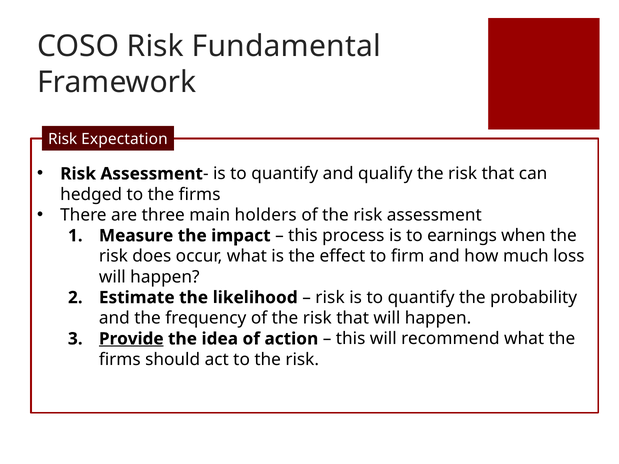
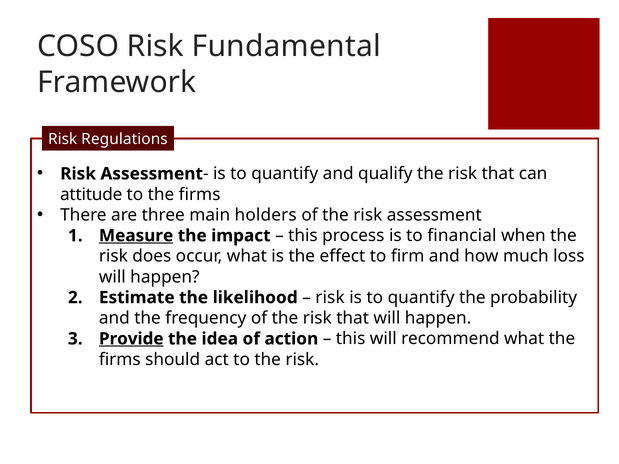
Expectation: Expectation -> Regulations
hedged: hedged -> attitude
Measure underline: none -> present
earnings: earnings -> financial
